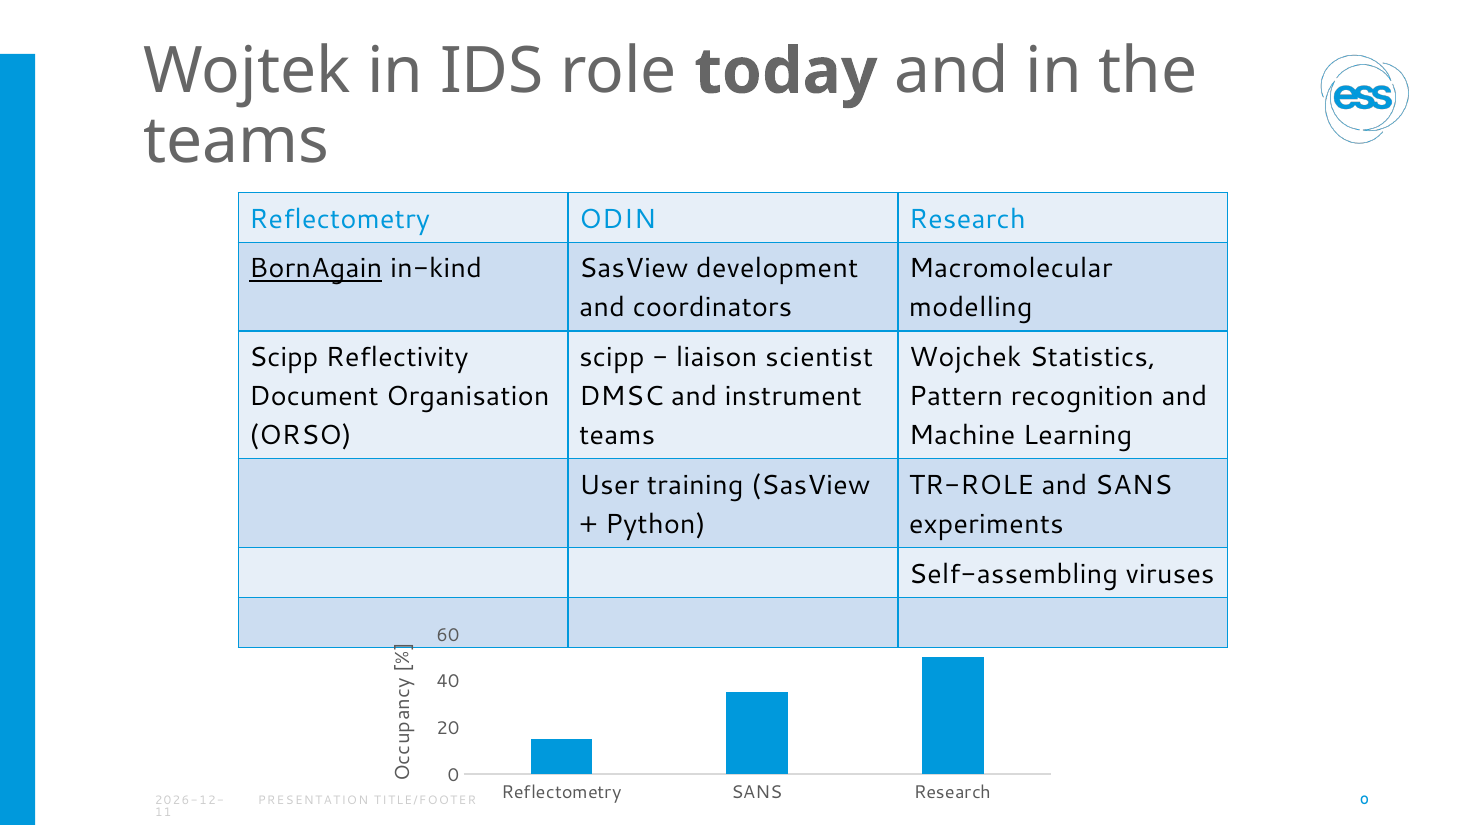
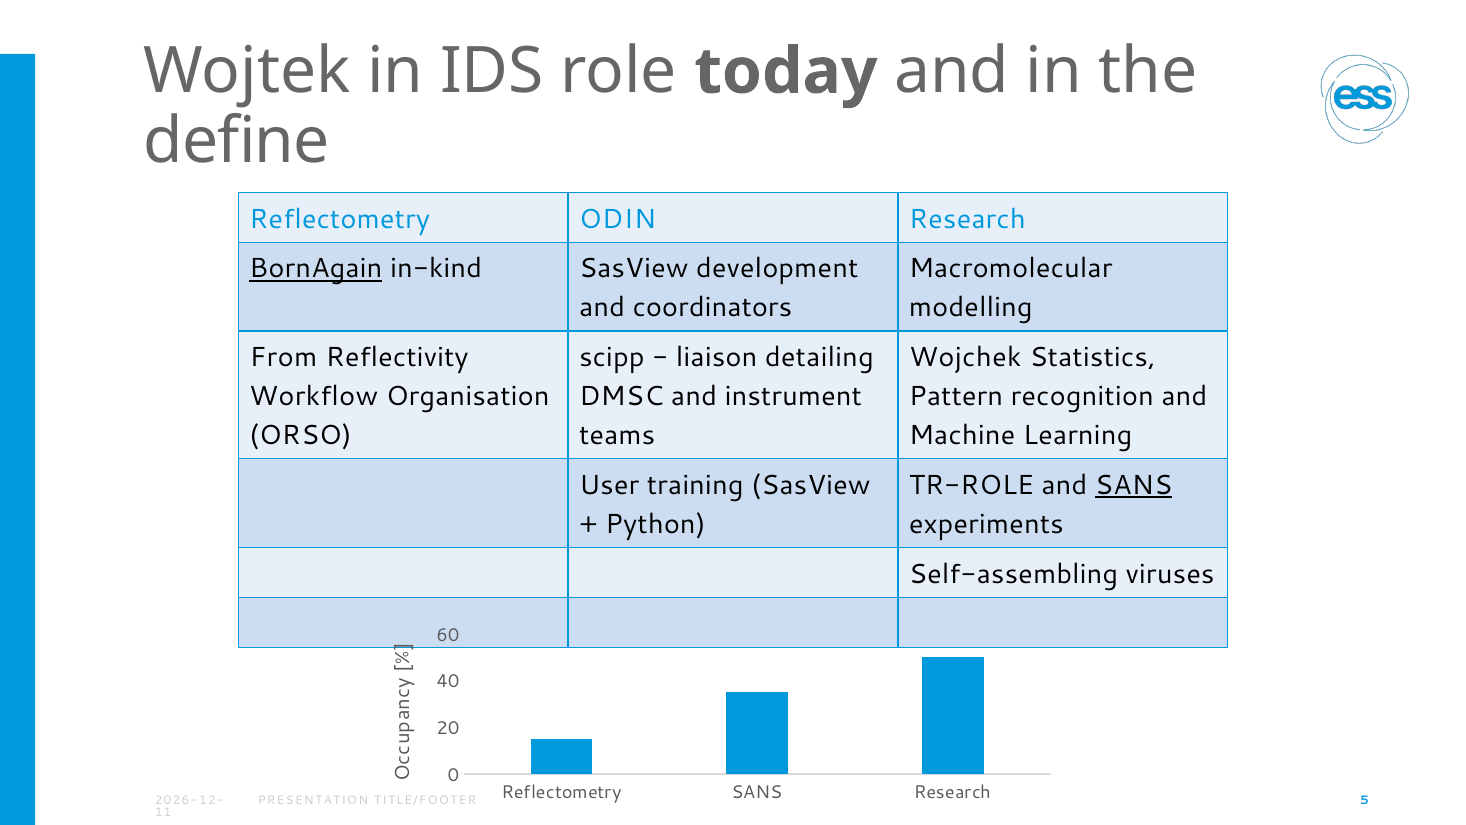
teams at (236, 141): teams -> define
Scipp at (284, 357): Scipp -> From
scientist: scientist -> detailing
Document: Document -> Workflow
SANS at (1134, 485) underline: none -> present
TITLE/FOOTER 0: 0 -> 5
